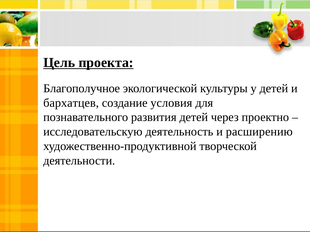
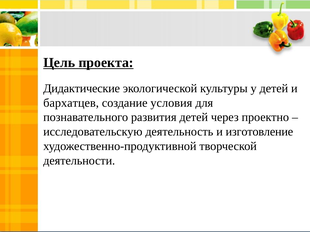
Благополучное: Благополучное -> Дидактические
расширению: расширению -> изготовление
